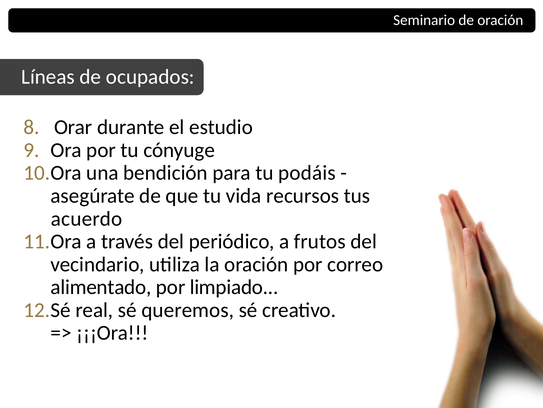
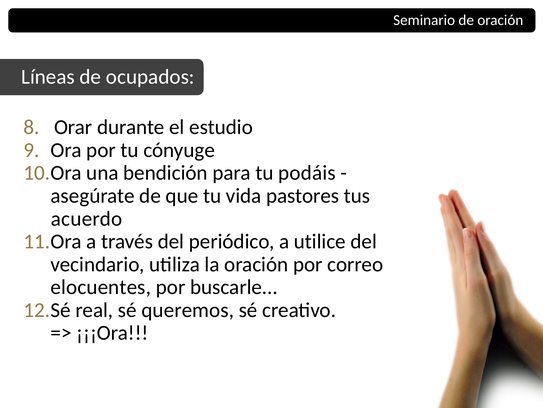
recursos: recursos -> pastores
frutos: frutos -> utilice
alimentado: alimentado -> elocuentes
limpiado: limpiado -> buscarle
